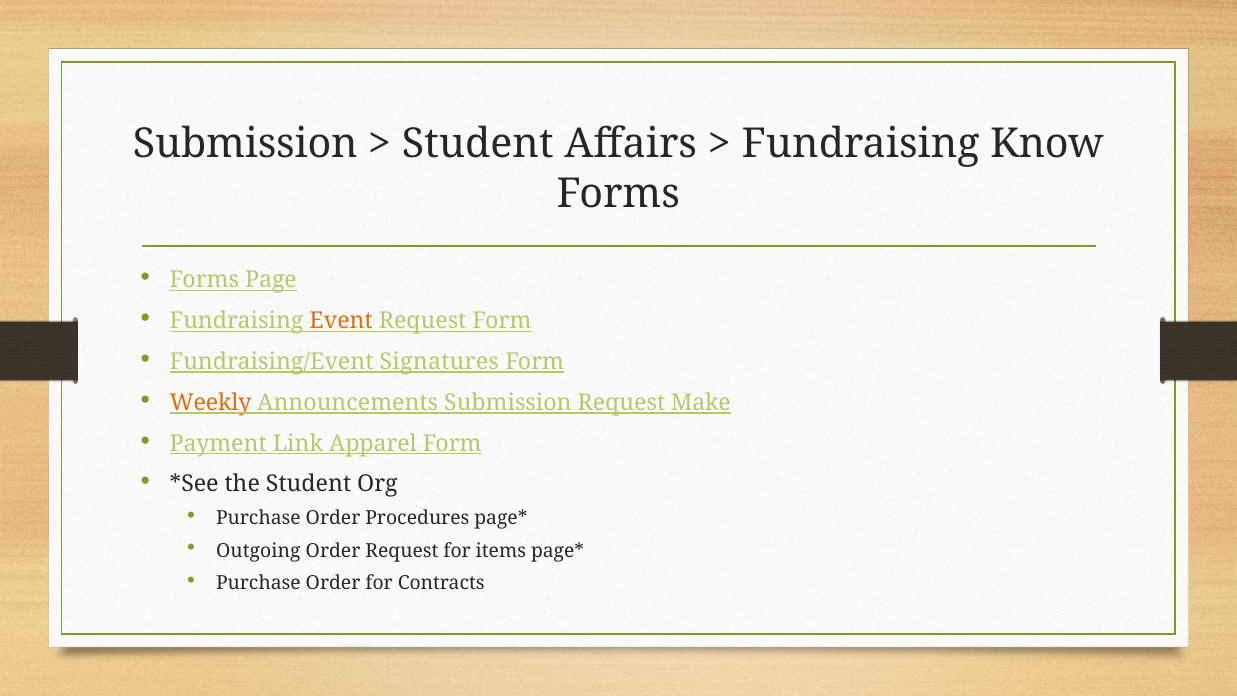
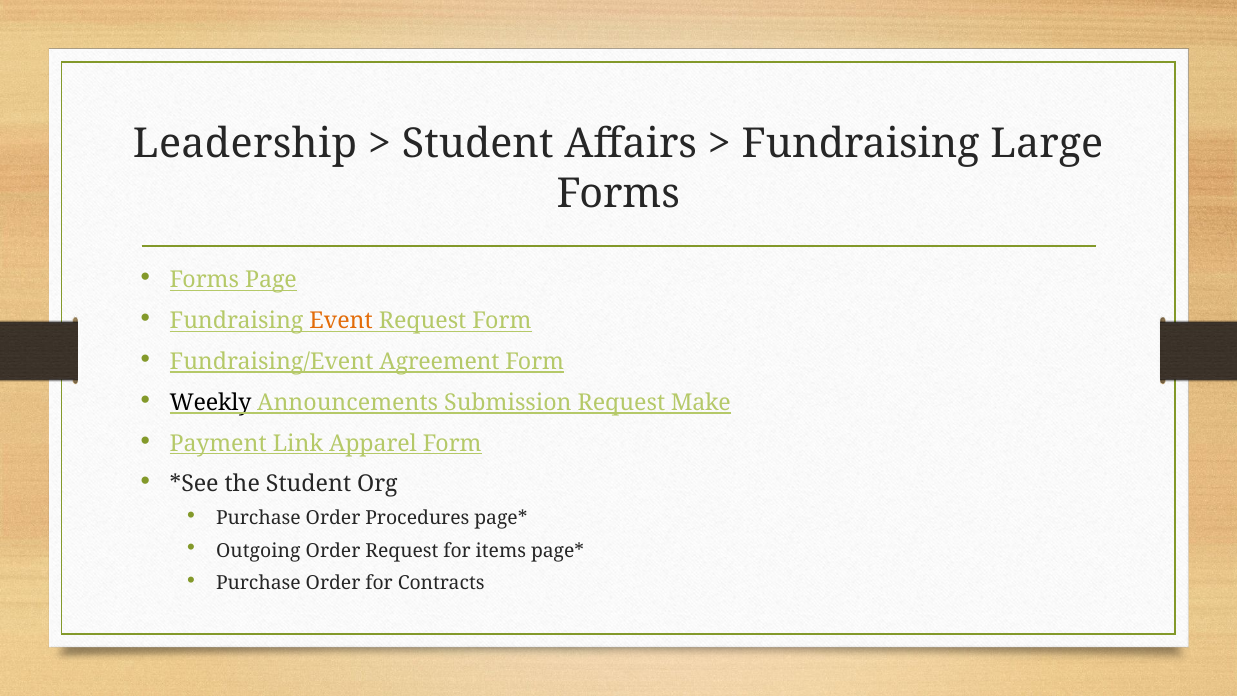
Submission at (245, 144): Submission -> Leadership
Know: Know -> Large
Signatures: Signatures -> Agreement
Weekly colour: orange -> black
